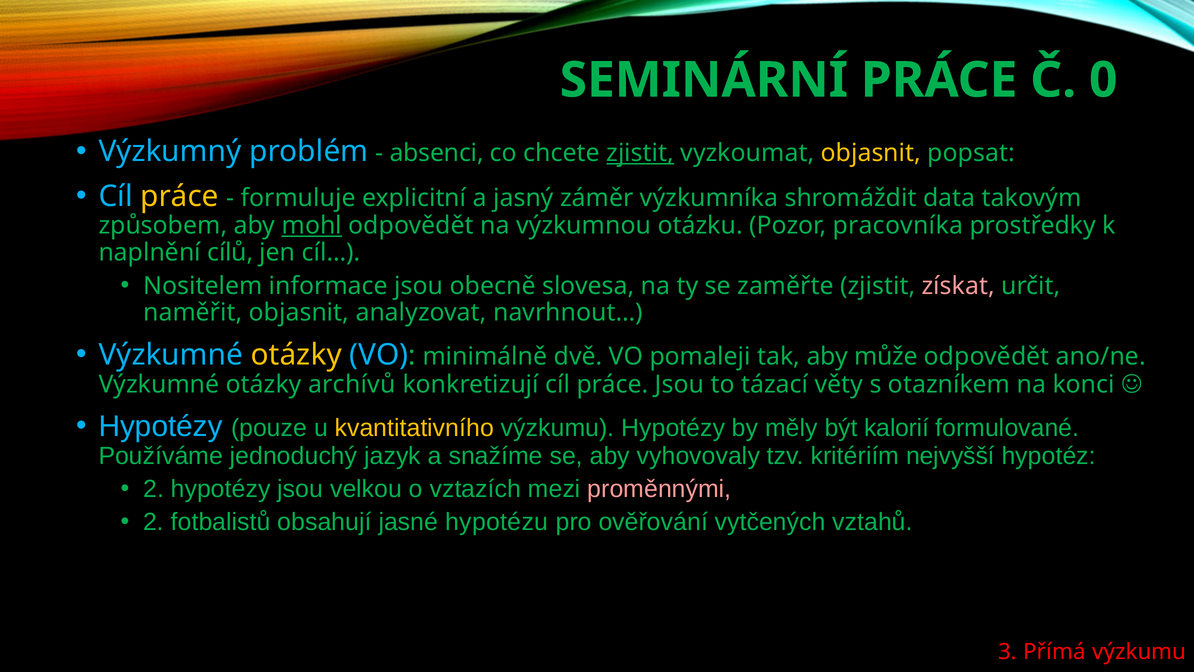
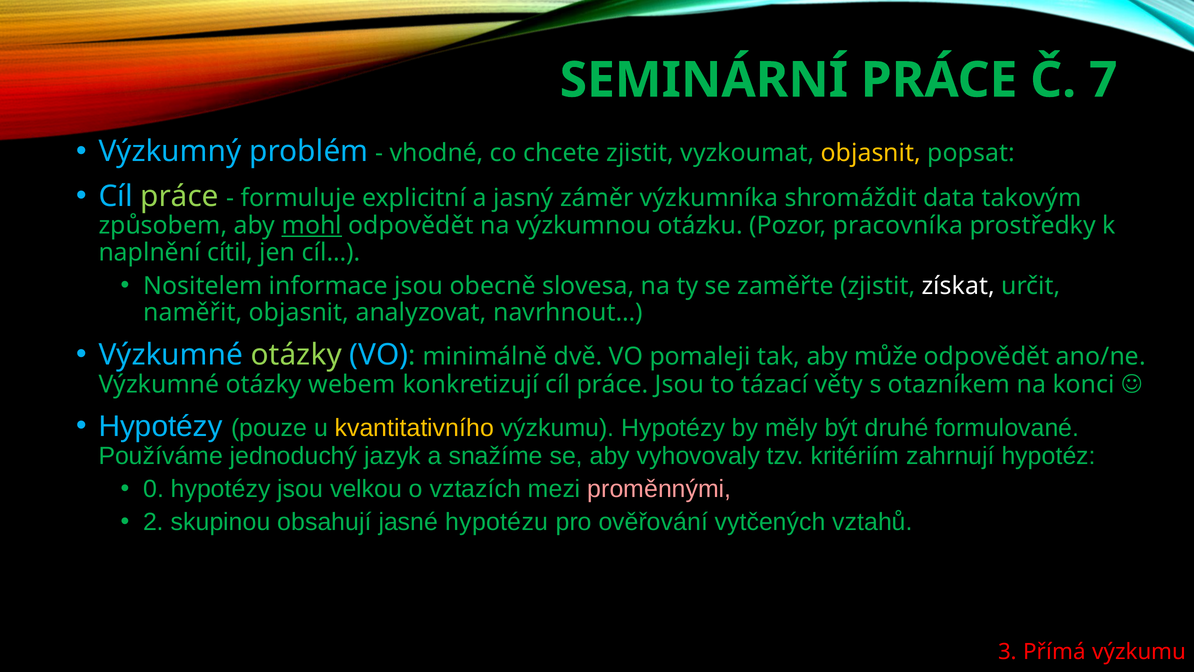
0: 0 -> 7
absenci: absenci -> vhodné
zjistit at (640, 153) underline: present -> none
práce at (180, 196) colour: yellow -> light green
cílů: cílů -> cítil
získat colour: pink -> white
otázky at (296, 355) colour: yellow -> light green
archívů: archívů -> webem
kalorií: kalorií -> druhé
nejvyšší: nejvyšší -> zahrnují
2 at (154, 489): 2 -> 0
fotbalistů: fotbalistů -> skupinou
